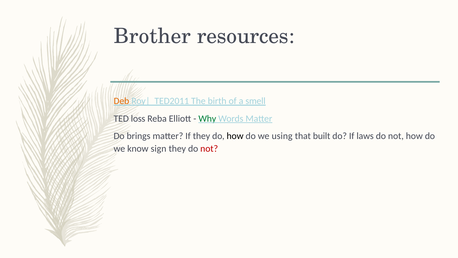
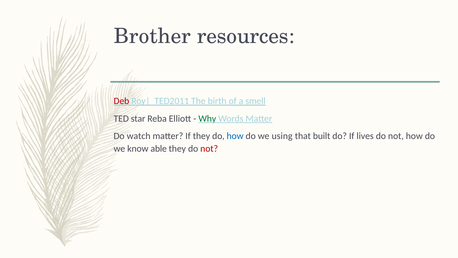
Deb colour: orange -> red
loss: loss -> star
brings: brings -> watch
how at (235, 136) colour: black -> blue
laws: laws -> lives
sign: sign -> able
